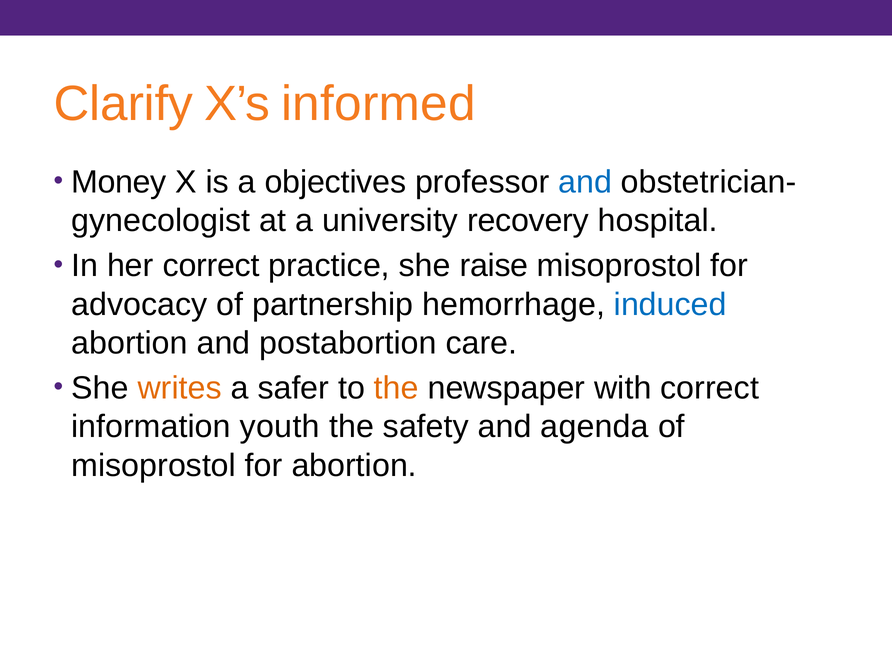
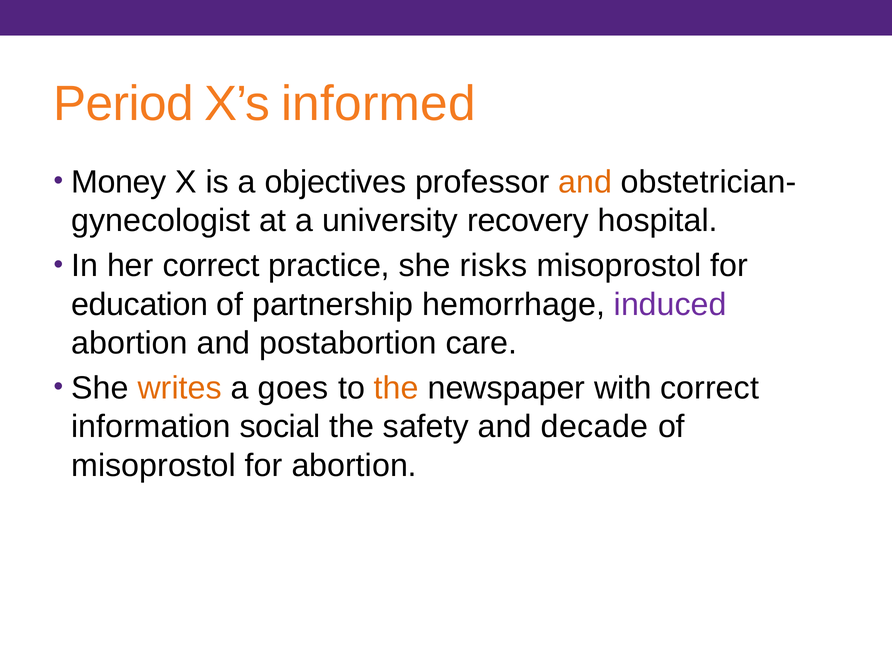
Clarify: Clarify -> Period
and at (585, 182) colour: blue -> orange
raise: raise -> risks
advocacy: advocacy -> education
induced colour: blue -> purple
safer: safer -> goes
youth: youth -> social
agenda: agenda -> decade
